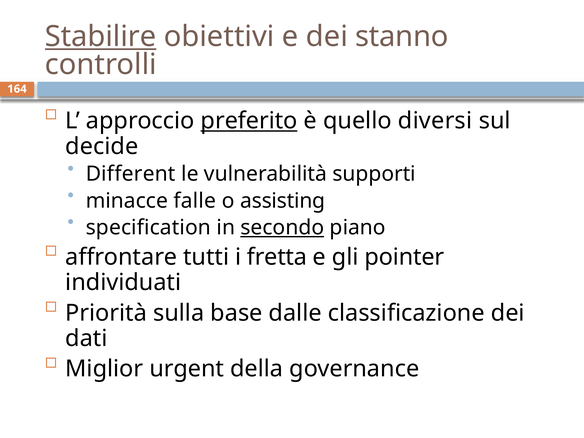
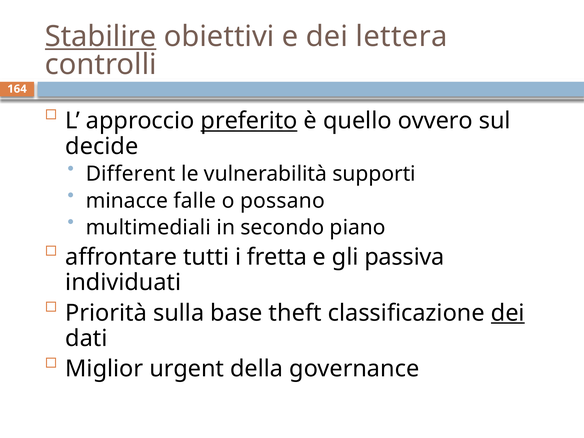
stanno: stanno -> lettera
diversi: diversi -> ovvero
assisting: assisting -> possano
specification: specification -> multimediali
secondo underline: present -> none
pointer: pointer -> passiva
dalle: dalle -> theft
dei at (508, 313) underline: none -> present
